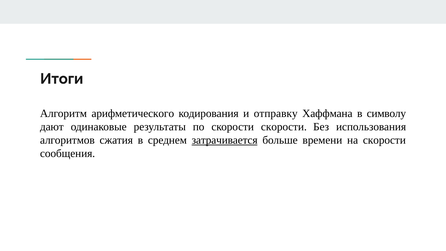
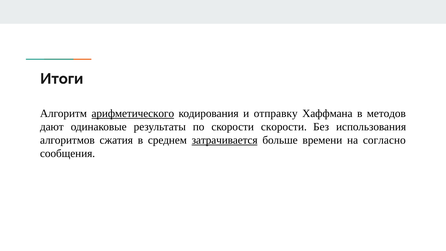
арифметического underline: none -> present
символу: символу -> методов
на скорости: скорости -> согласно
